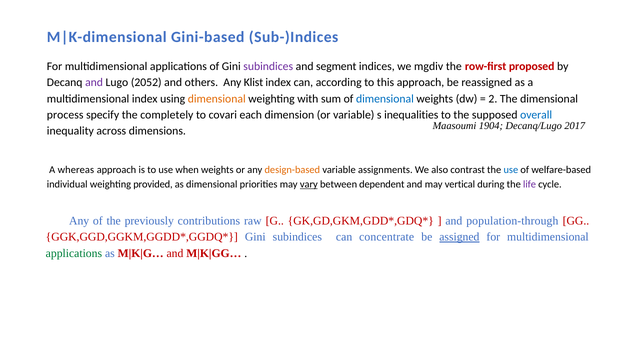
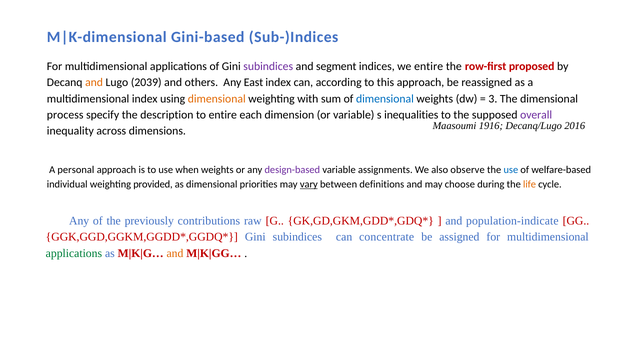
we mgdiv: mgdiv -> entire
and at (94, 82) colour: purple -> orange
2052: 2052 -> 2039
Klist: Klist -> East
2: 2 -> 3
completely: completely -> description
to covari: covari -> entire
overall colour: blue -> purple
1904: 1904 -> 1916
2017: 2017 -> 2016
whereas: whereas -> personal
design-based colour: orange -> purple
contrast: contrast -> observe
dependent: dependent -> definitions
vertical: vertical -> choose
life colour: purple -> orange
population-through: population-through -> population-indicate
assigned underline: present -> none
and at (175, 253) colour: red -> orange
